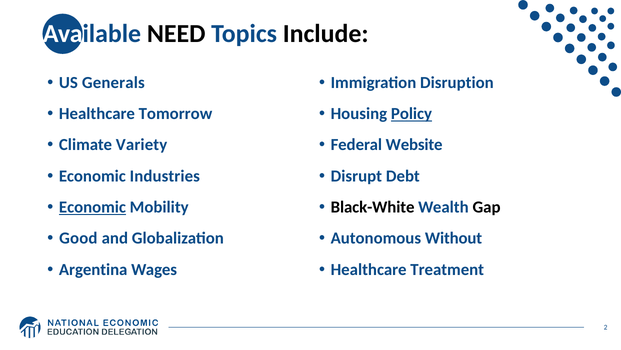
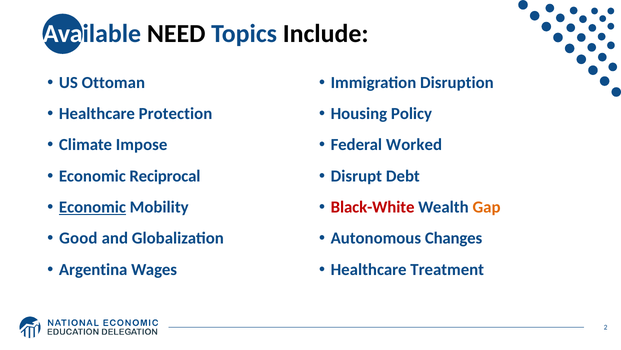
Generals: Generals -> Ottoman
Tomorrow: Tomorrow -> Protection
Policy underline: present -> none
Variety: Variety -> Impose
Website: Website -> Worked
Industries: Industries -> Reciprocal
Black-White colour: black -> red
Gap colour: black -> orange
Without: Without -> Changes
